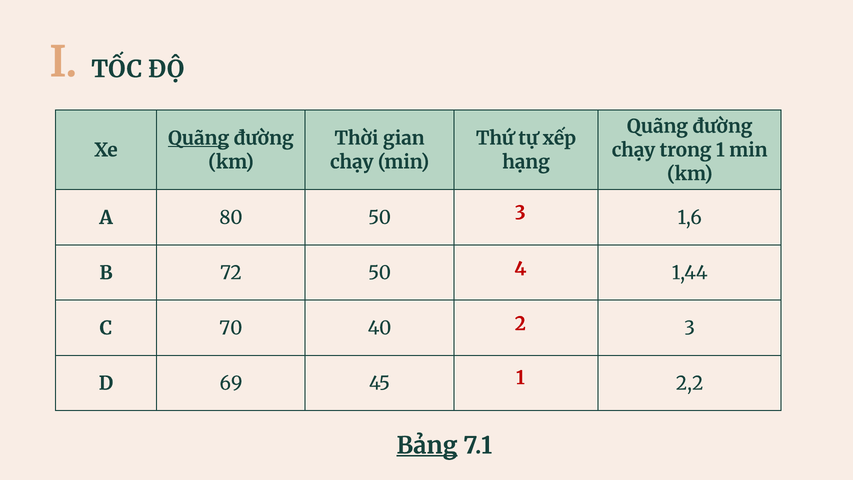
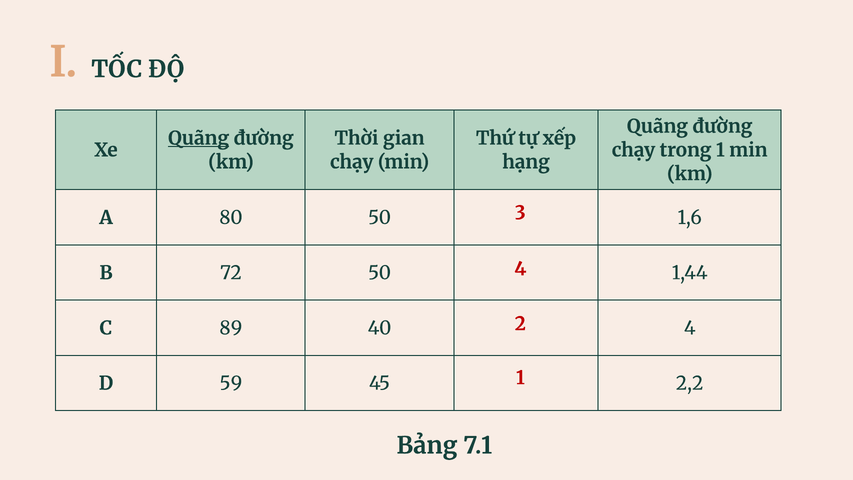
70: 70 -> 89
40 3: 3 -> 4
69: 69 -> 59
Bảng underline: present -> none
